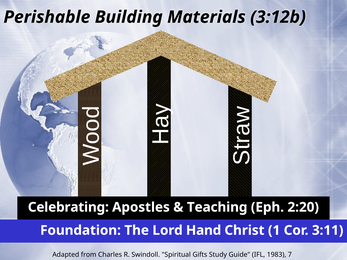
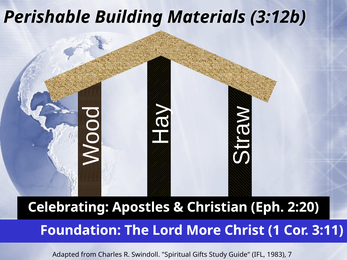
Teaching: Teaching -> Christian
Hand: Hand -> More
